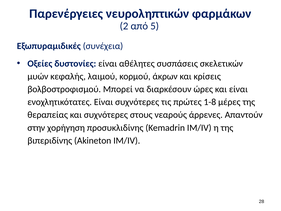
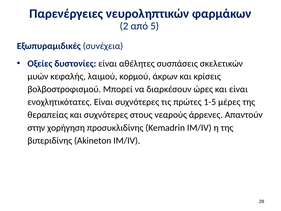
1-8: 1-8 -> 1-5
